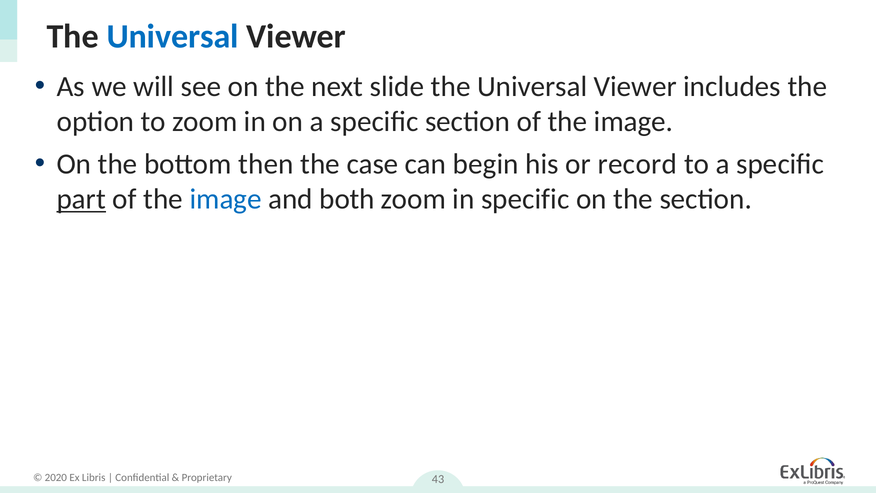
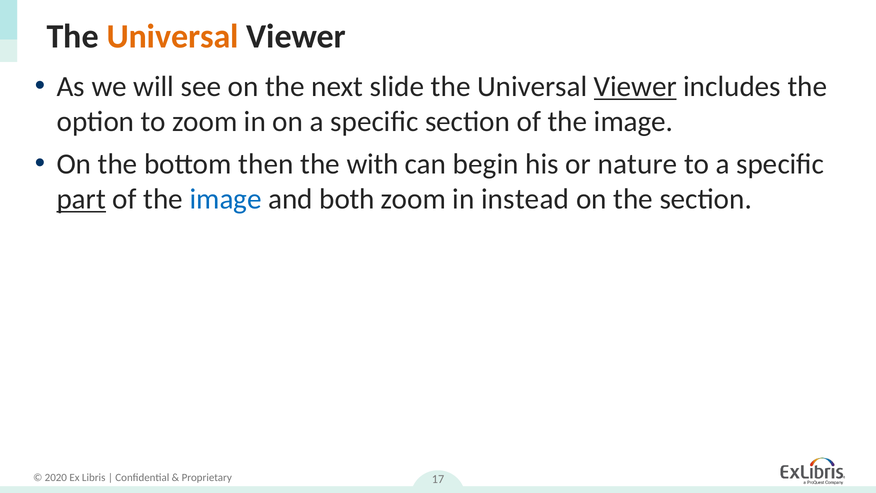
Universal at (173, 37) colour: blue -> orange
Viewer at (635, 87) underline: none -> present
case: case -> with
record: record -> nature
in specific: specific -> instead
43: 43 -> 17
